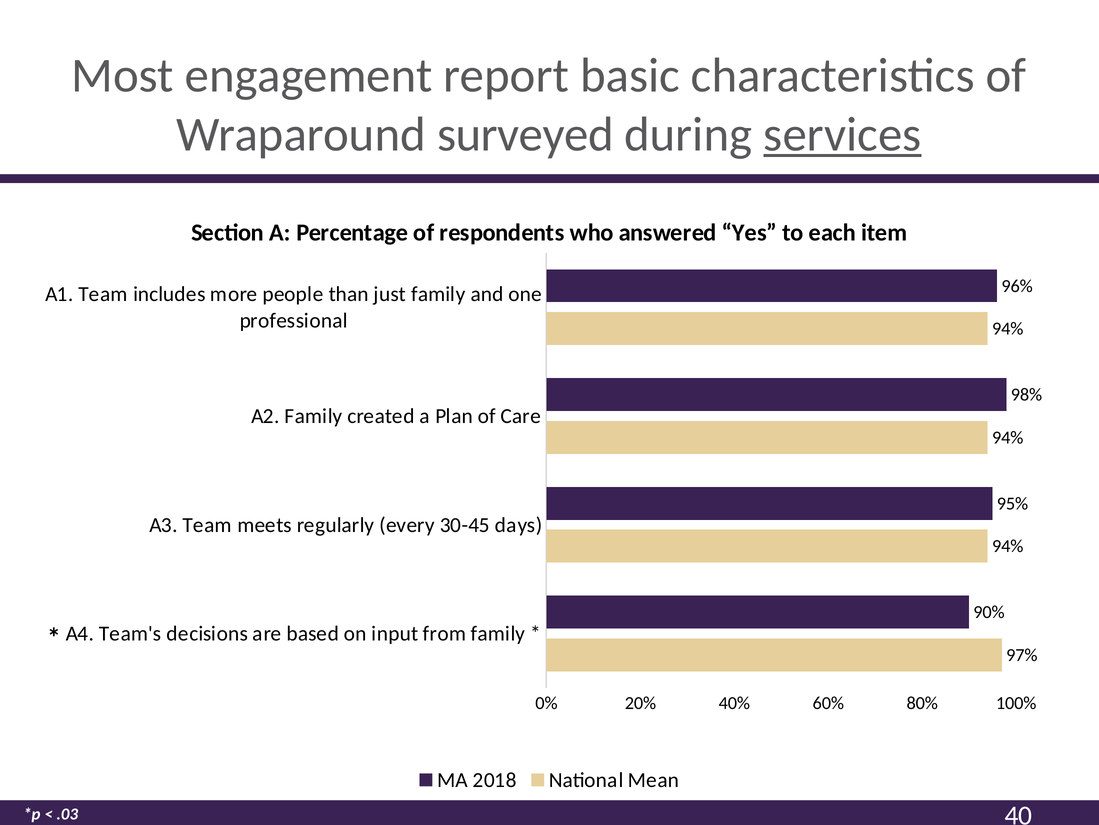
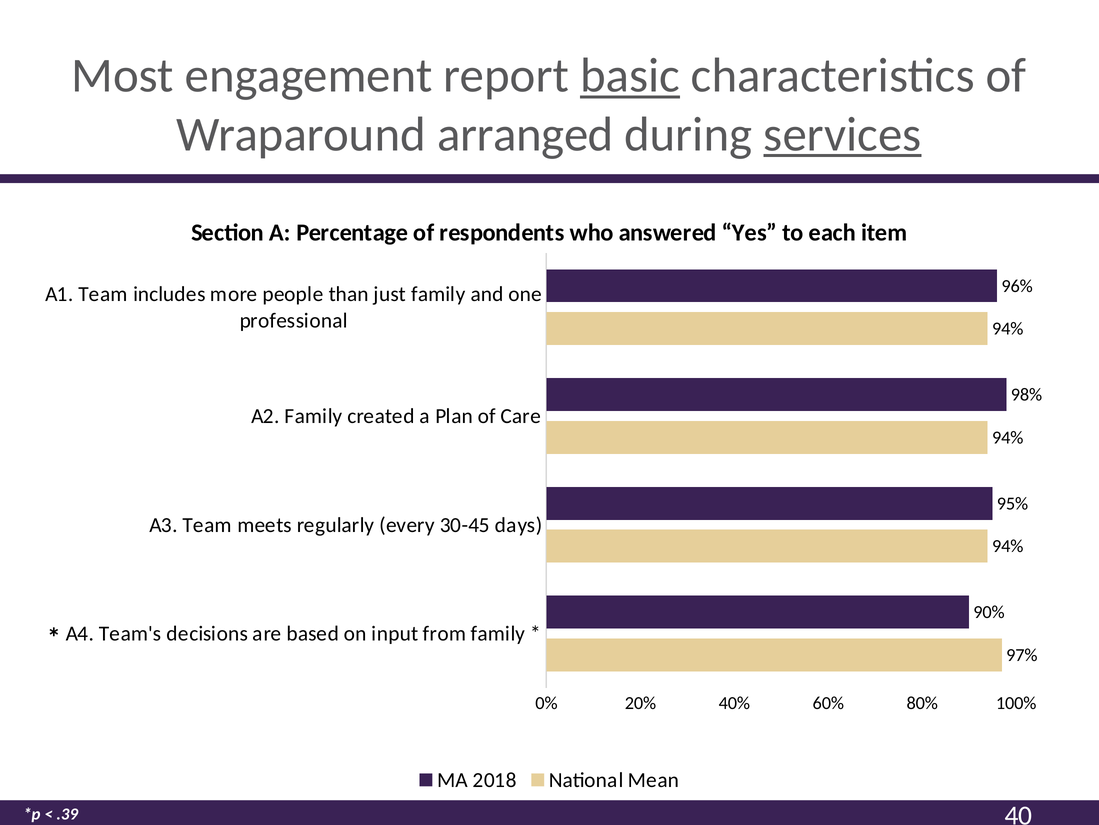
basic underline: none -> present
surveyed: surveyed -> arranged
.03: .03 -> .39
